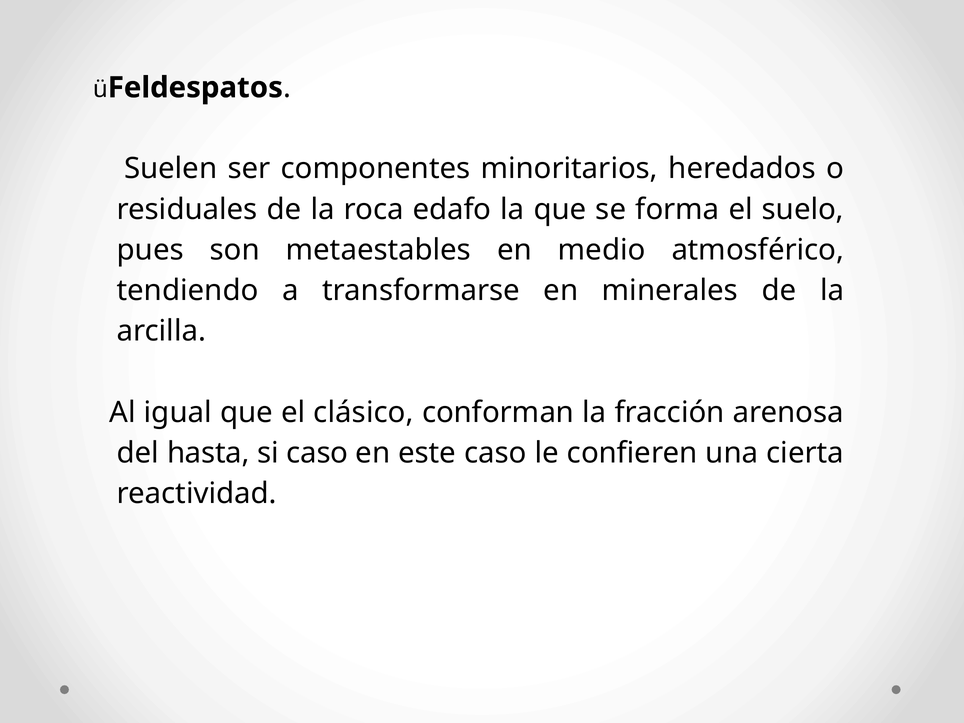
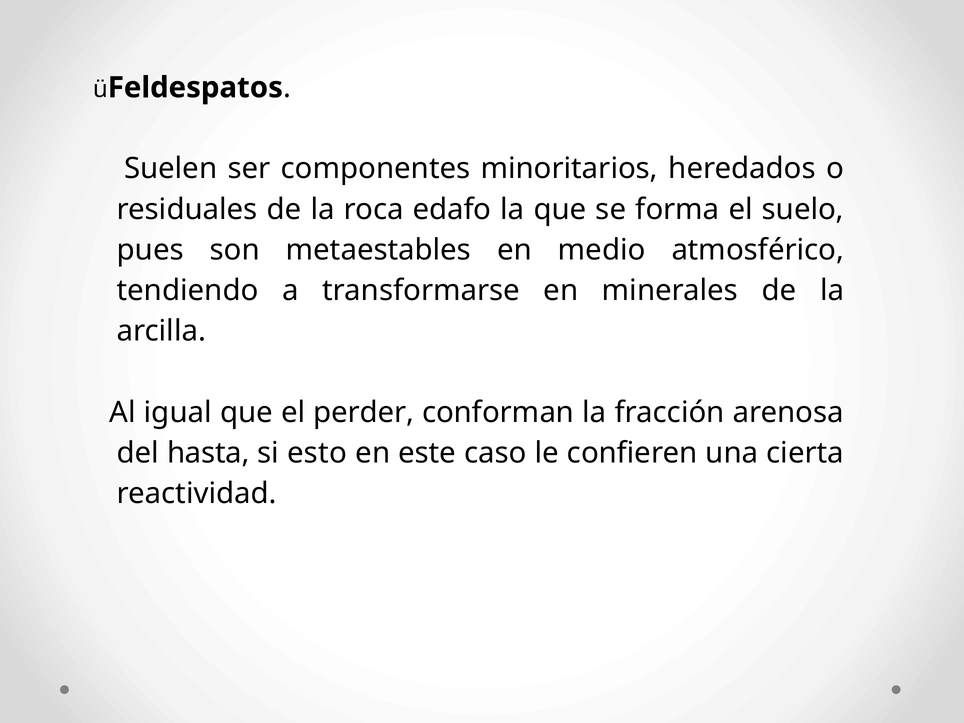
clásico: clásico -> perder
si caso: caso -> esto
